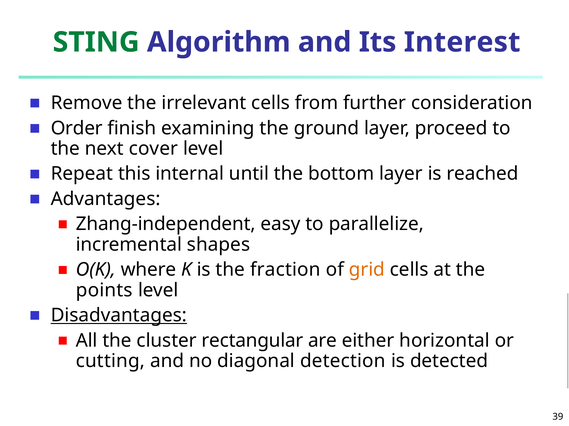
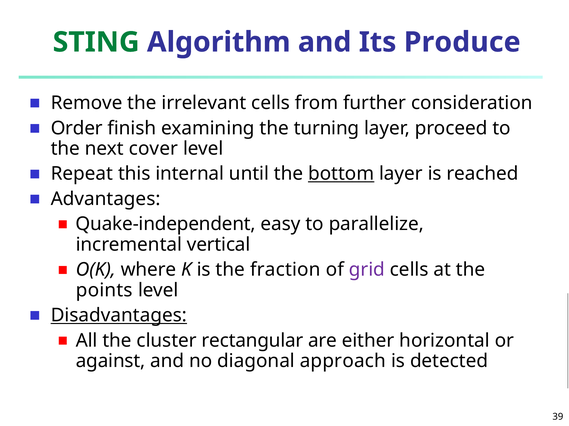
Interest: Interest -> Produce
ground: ground -> turning
bottom underline: none -> present
Zhang-independent: Zhang-independent -> Quake-independent
shapes: shapes -> vertical
grid colour: orange -> purple
cutting: cutting -> against
detection: detection -> approach
